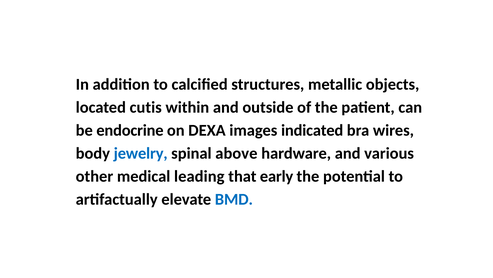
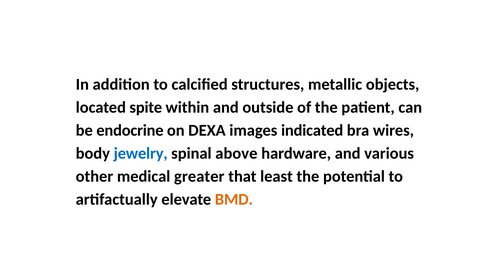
cutis: cutis -> spite
leading: leading -> greater
early: early -> least
BMD colour: blue -> orange
